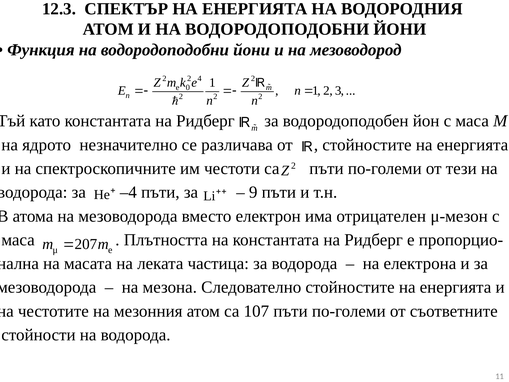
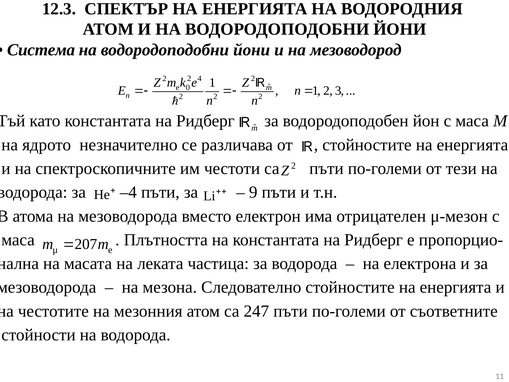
Функция: Функция -> Система
107: 107 -> 247
